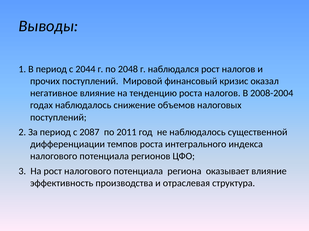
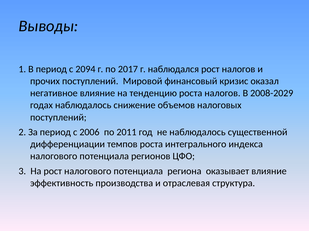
2044: 2044 -> 2094
2048: 2048 -> 2017
2008-2004: 2008-2004 -> 2008-2029
2087: 2087 -> 2006
